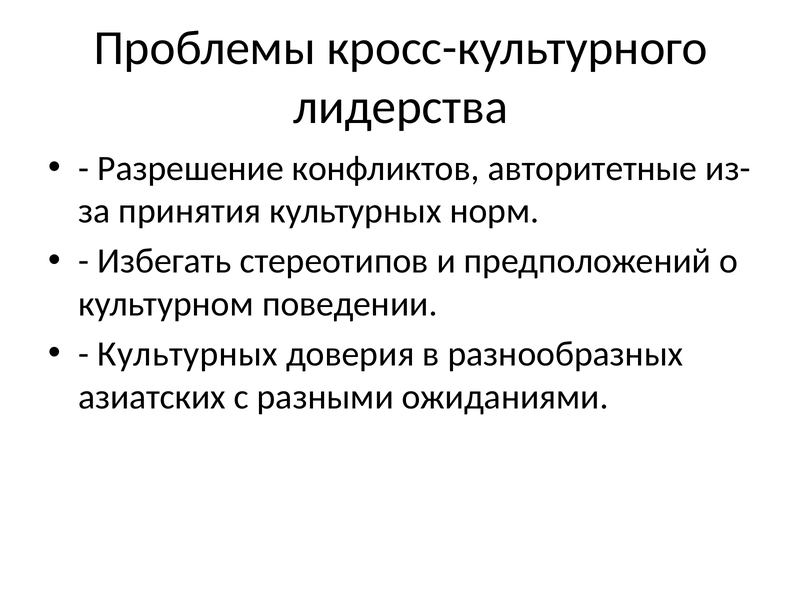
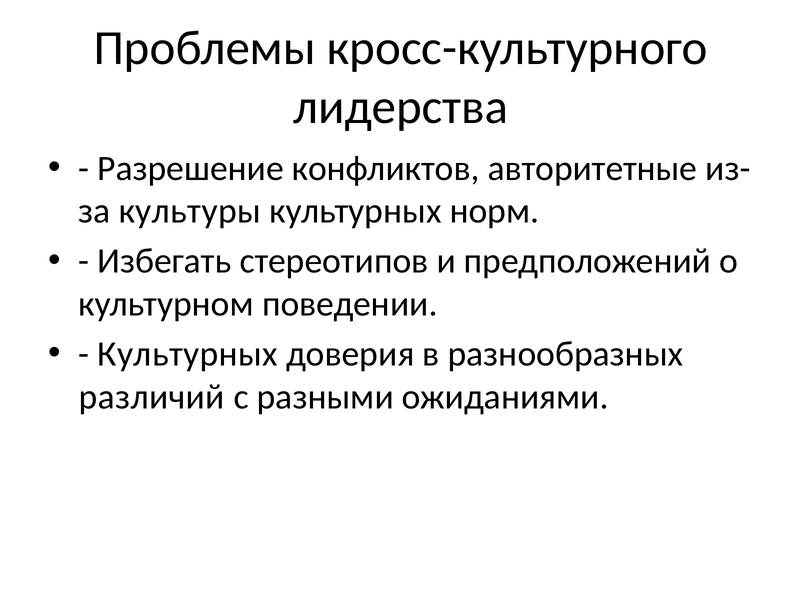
принятия: принятия -> культуры
азиатских: азиатских -> различий
